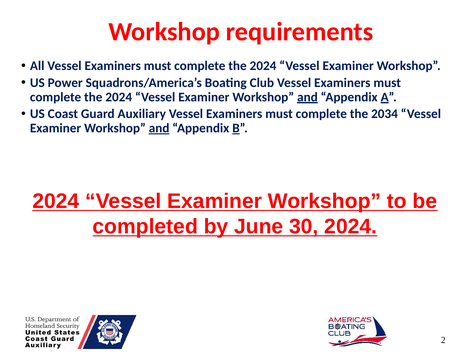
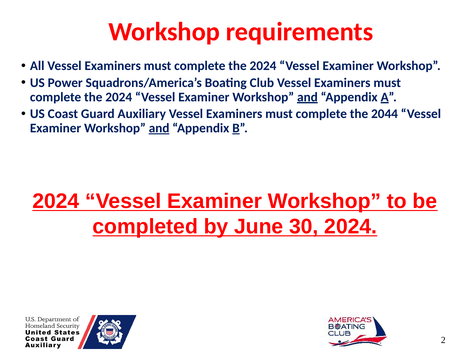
2034: 2034 -> 2044
